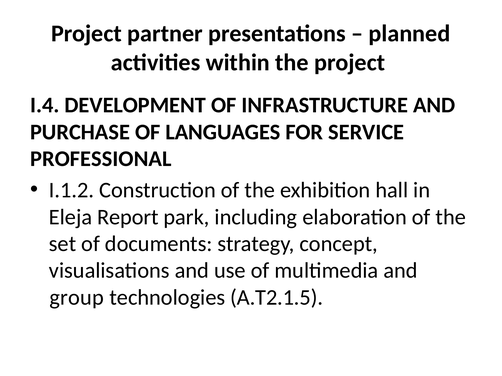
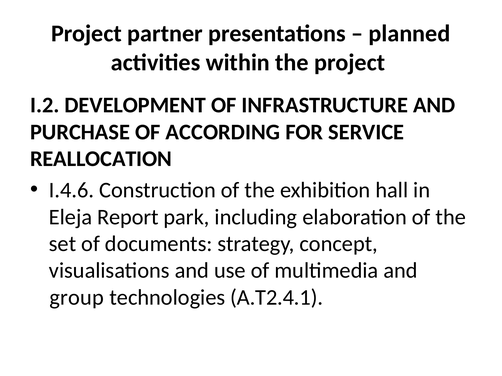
I.4: I.4 -> I.2
LANGUAGES: LANGUAGES -> ACCORDING
PROFESSIONAL: PROFESSIONAL -> REALLOCATION
I.1.2: I.1.2 -> I.4.6
A.T2.1.5: A.T2.1.5 -> A.T2.4.1
